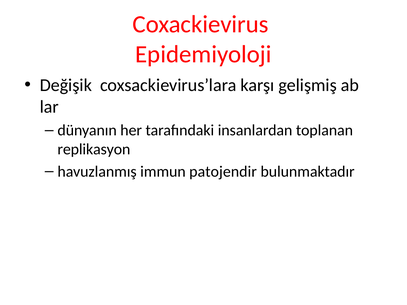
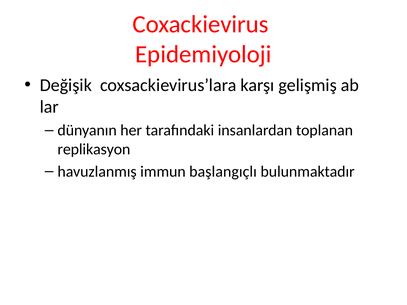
patojendir: patojendir -> başlangıçlı
